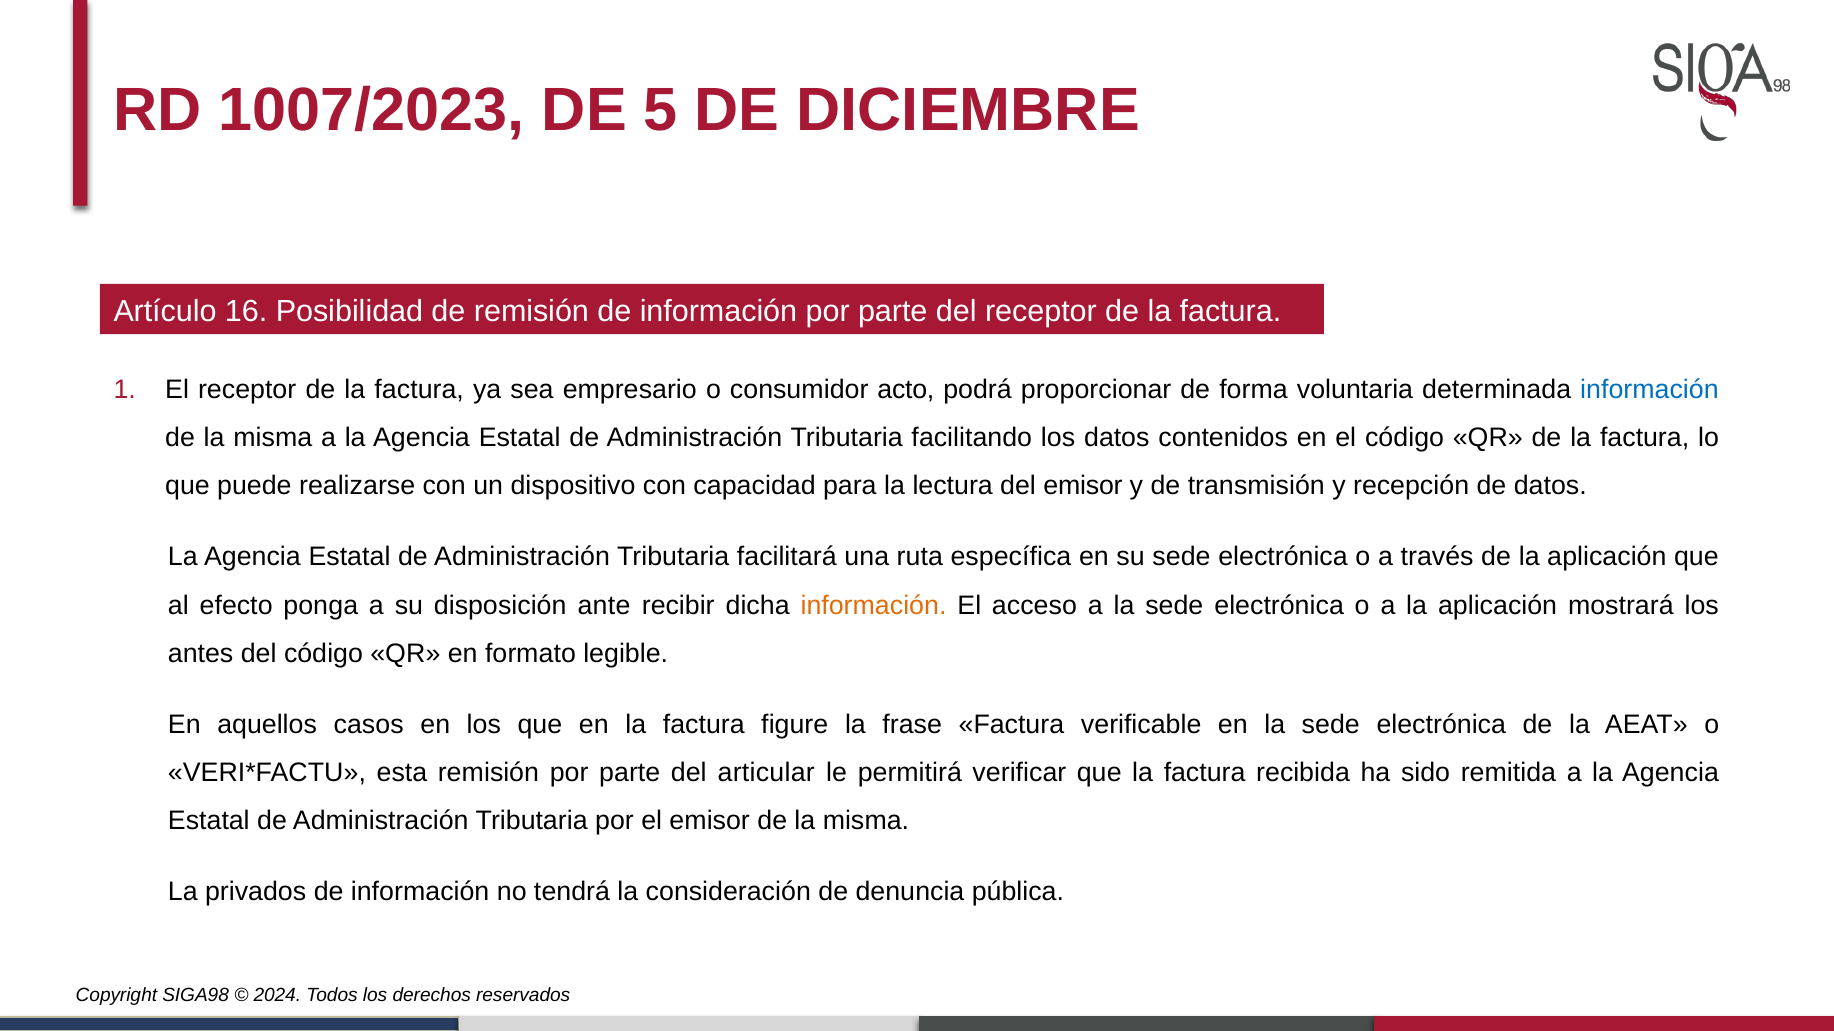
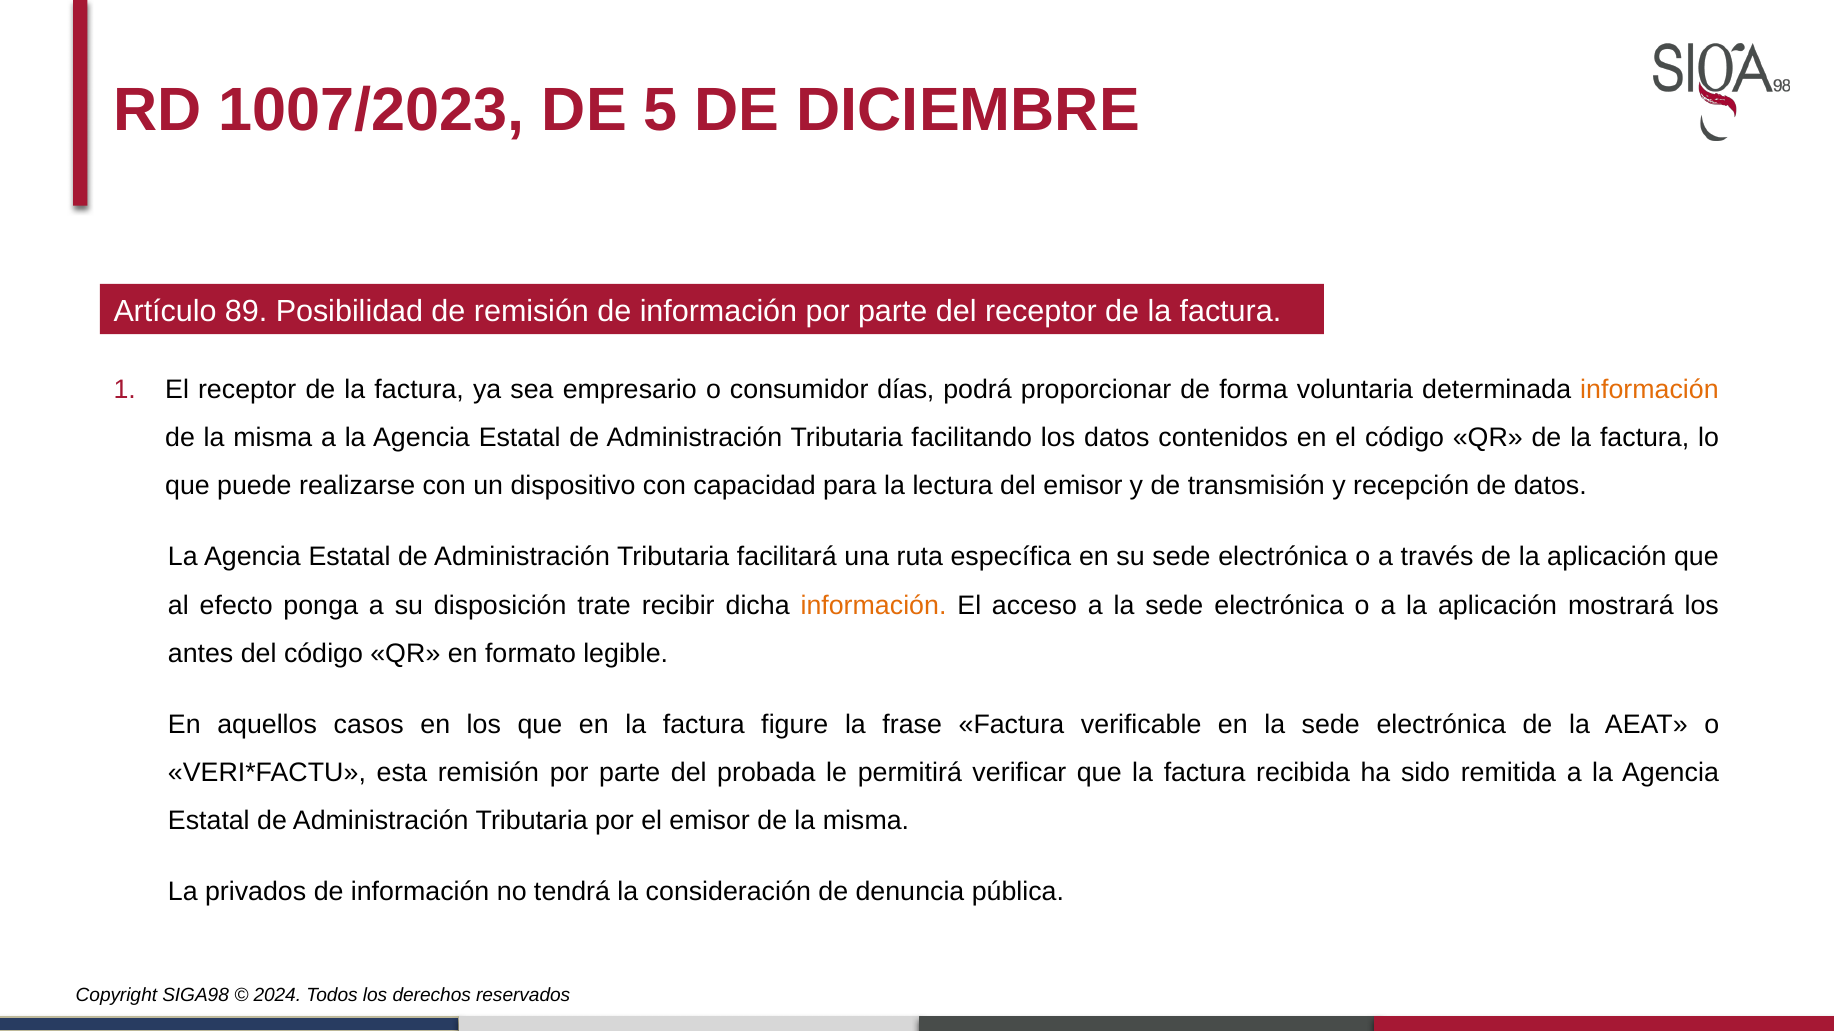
16: 16 -> 89
acto: acto -> días
información at (1649, 390) colour: blue -> orange
ante: ante -> trate
articular: articular -> probada
